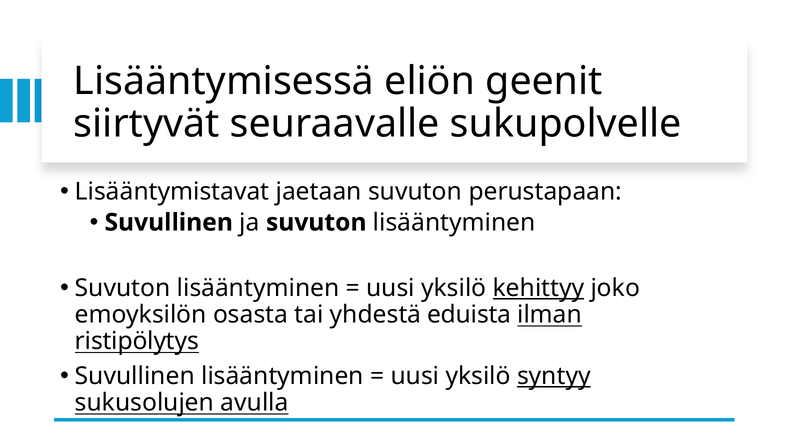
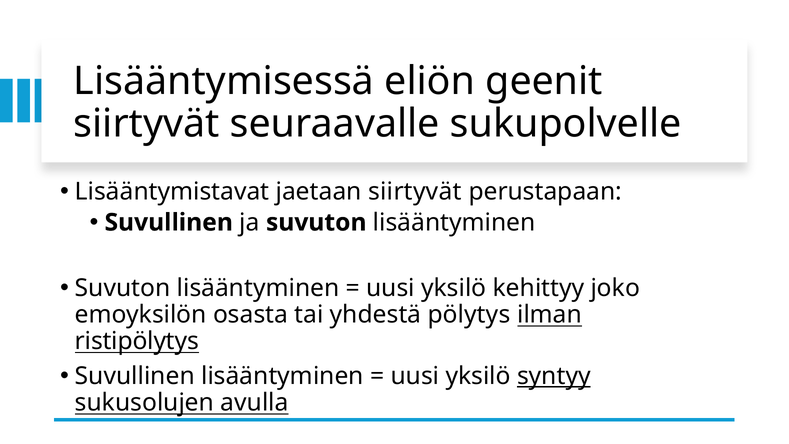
jaetaan suvuton: suvuton -> siirtyvät
kehittyy underline: present -> none
eduista: eduista -> pölytys
